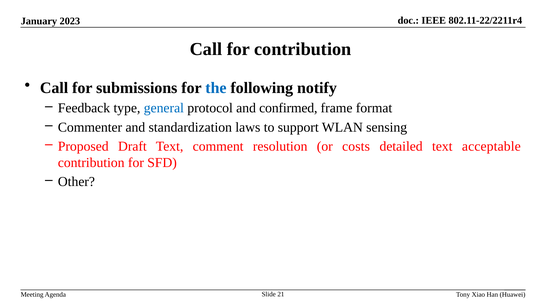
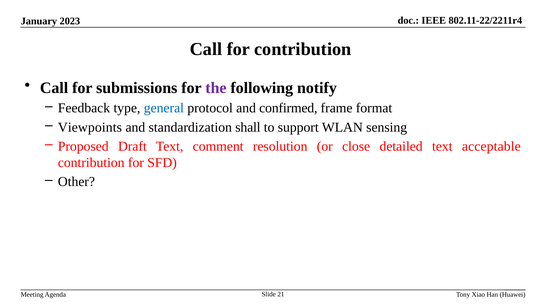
the colour: blue -> purple
Commenter: Commenter -> Viewpoints
laws: laws -> shall
costs: costs -> close
